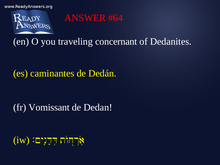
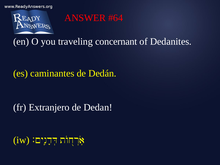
Vomissant: Vomissant -> Extranjero
